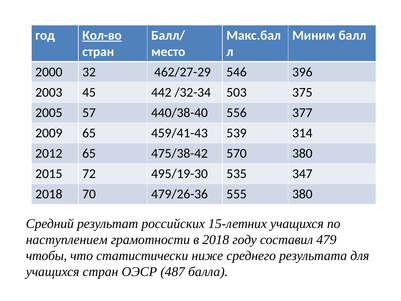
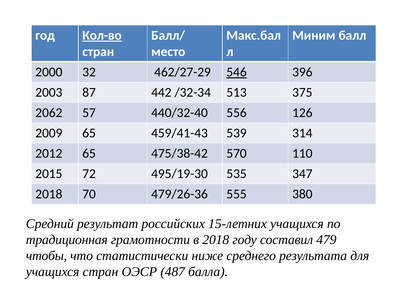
546 underline: none -> present
45: 45 -> 87
503: 503 -> 513
2005: 2005 -> 2062
440/38-40: 440/38-40 -> 440/32-40
377: 377 -> 126
570 380: 380 -> 110
наступлением: наступлением -> традиционная
